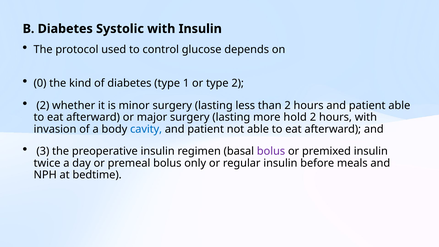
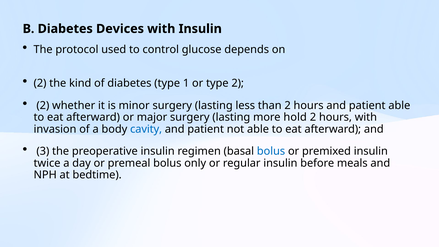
Systolic: Systolic -> Devices
0 at (40, 83): 0 -> 2
bolus at (271, 151) colour: purple -> blue
